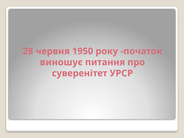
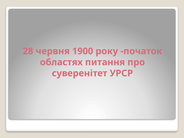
1950: 1950 -> 1900
виношує: виношує -> областях
